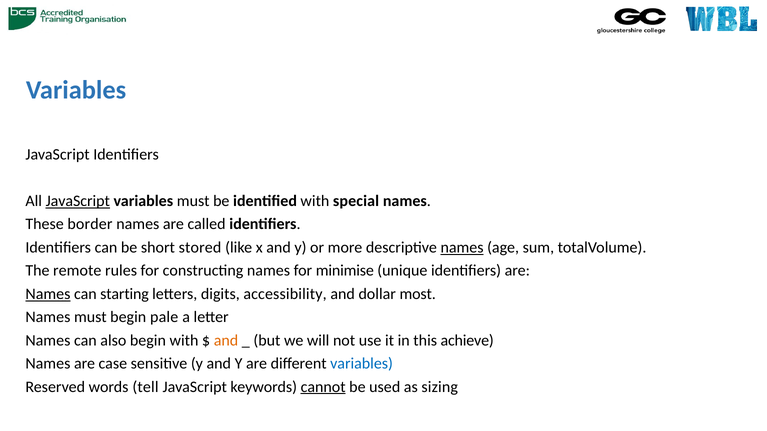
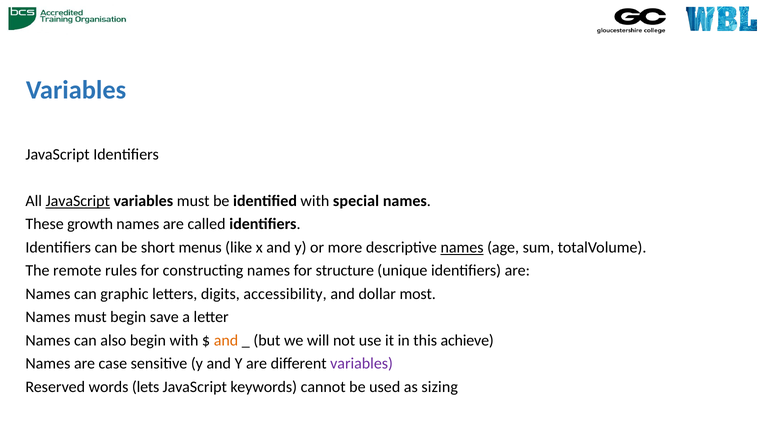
border: border -> growth
stored: stored -> menus
minimise: minimise -> structure
Names at (48, 294) underline: present -> none
starting: starting -> graphic
pale: pale -> save
variables at (362, 364) colour: blue -> purple
tell: tell -> lets
cannot underline: present -> none
